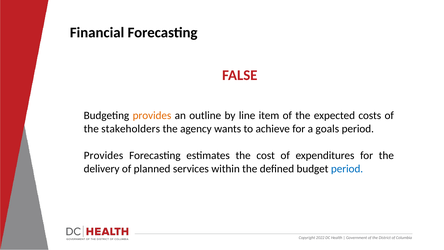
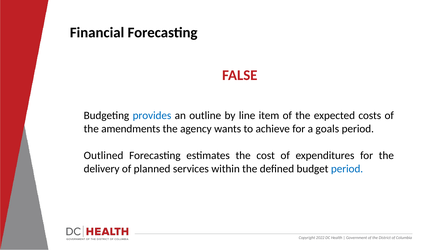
provides at (152, 115) colour: orange -> blue
stakeholders: stakeholders -> amendments
Provides at (104, 155): Provides -> Outlined
